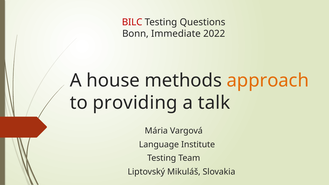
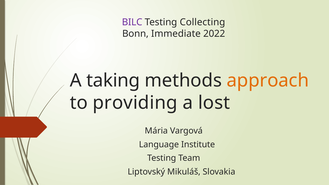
BILC colour: red -> purple
Questions: Questions -> Collecting
house: house -> taking
talk: talk -> lost
